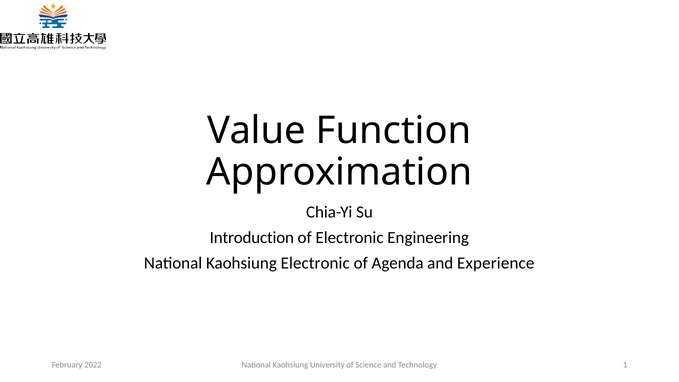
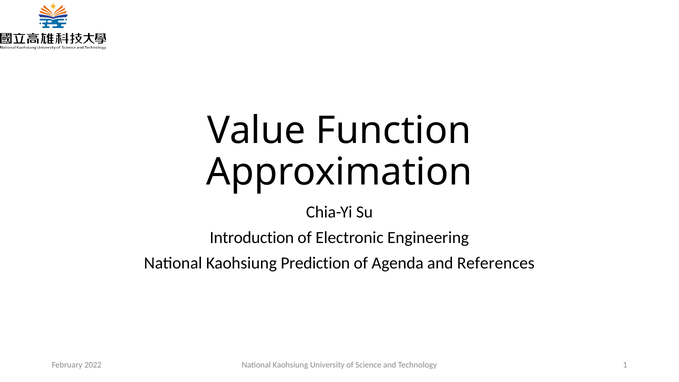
Kaohsiung Electronic: Electronic -> Prediction
Experience: Experience -> References
